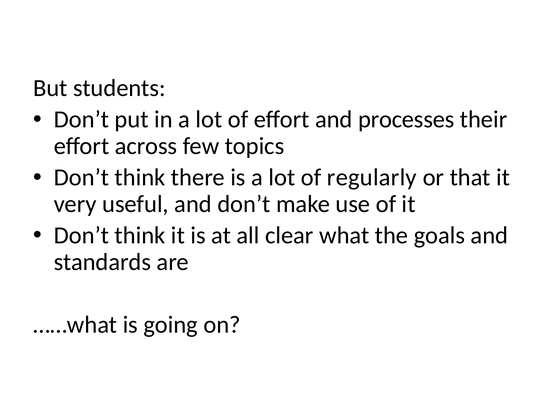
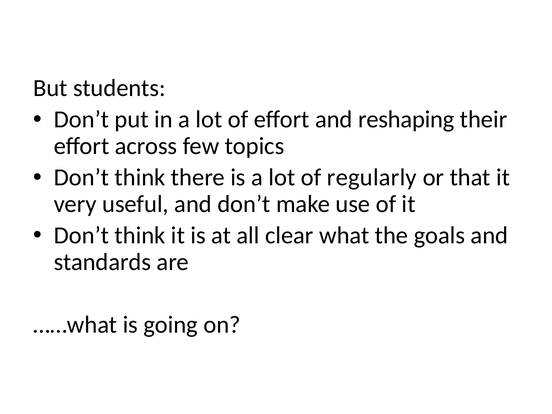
processes: processes -> reshaping
